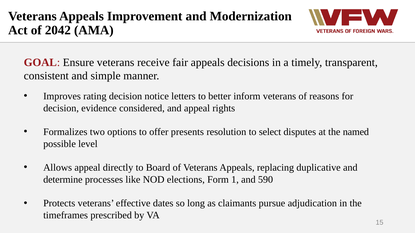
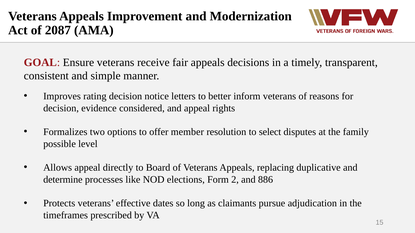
2042: 2042 -> 2087
presents: presents -> member
named: named -> family
1: 1 -> 2
590: 590 -> 886
